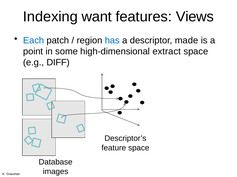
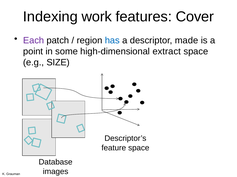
want: want -> work
Views: Views -> Cover
Each colour: blue -> purple
DIFF: DIFF -> SIZE
